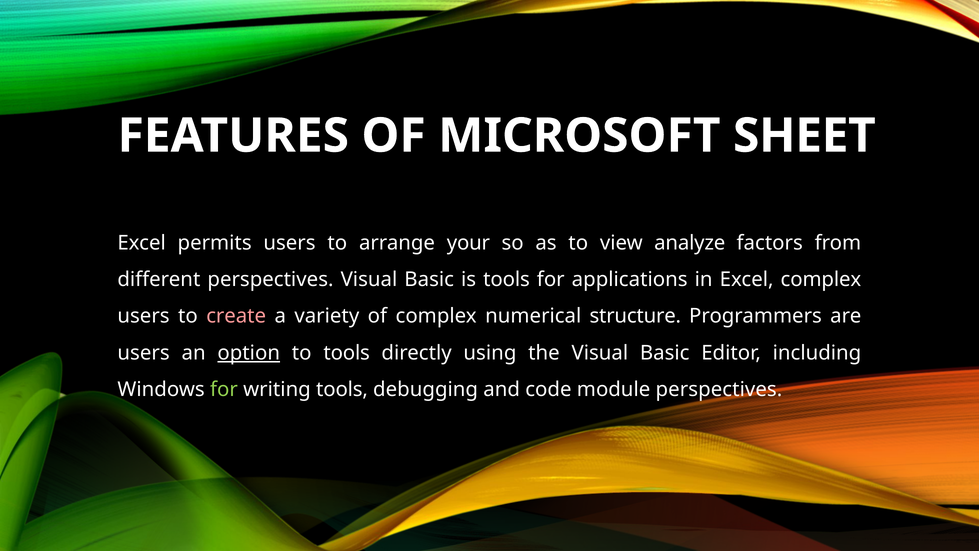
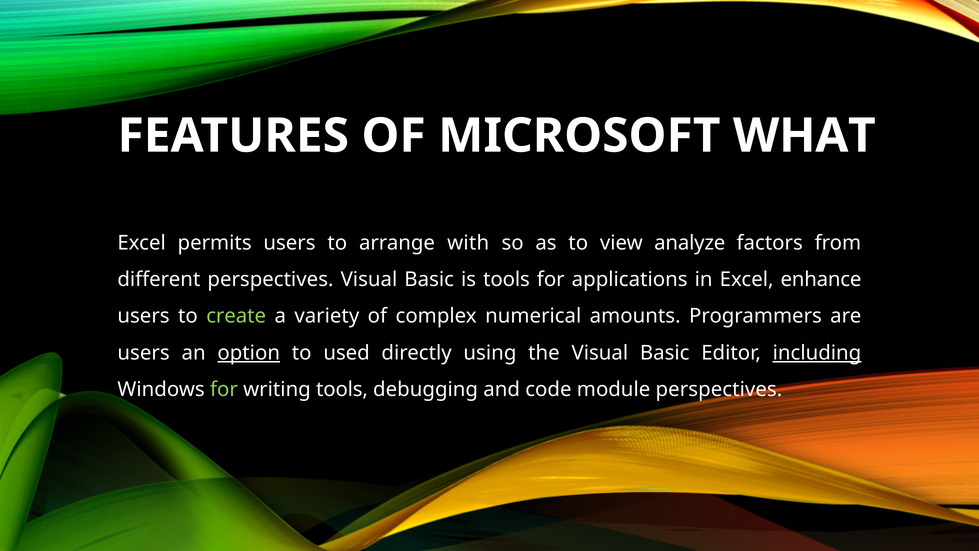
SHEET: SHEET -> WHAT
your: your -> with
Excel complex: complex -> enhance
create colour: pink -> light green
structure: structure -> amounts
to tools: tools -> used
including underline: none -> present
